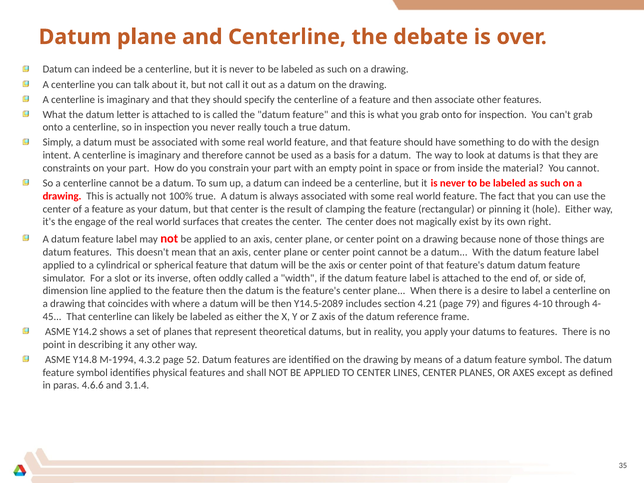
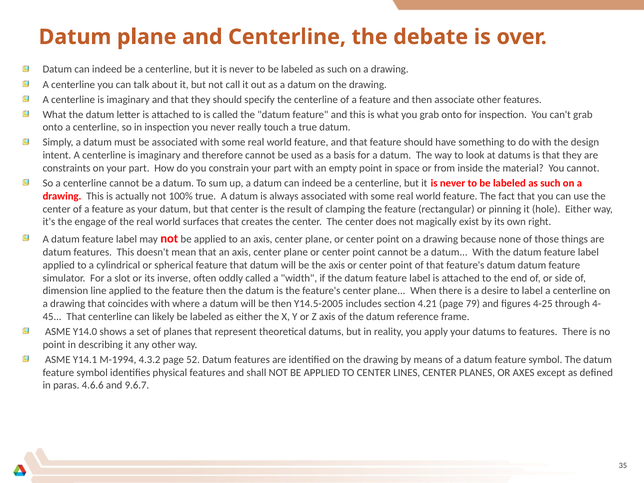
Y14.5-2089: Y14.5-2089 -> Y14.5-2005
4-10: 4-10 -> 4-25
Y14.2: Y14.2 -> Y14.0
Y14.8: Y14.8 -> Y14.1
3.1.4: 3.1.4 -> 9.6.7
